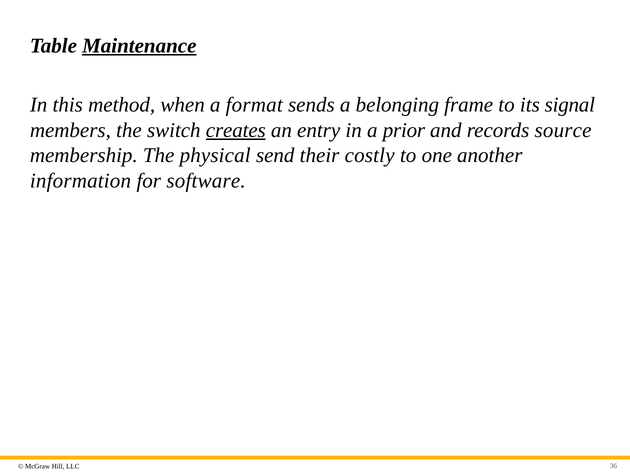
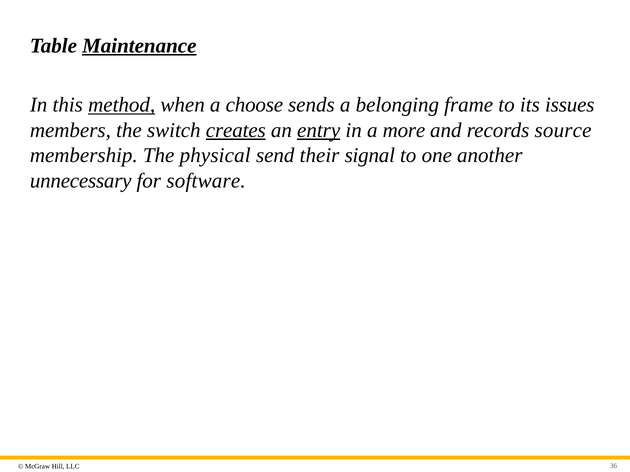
method underline: none -> present
format: format -> choose
signal: signal -> issues
entry underline: none -> present
prior: prior -> more
costly: costly -> signal
information: information -> unnecessary
